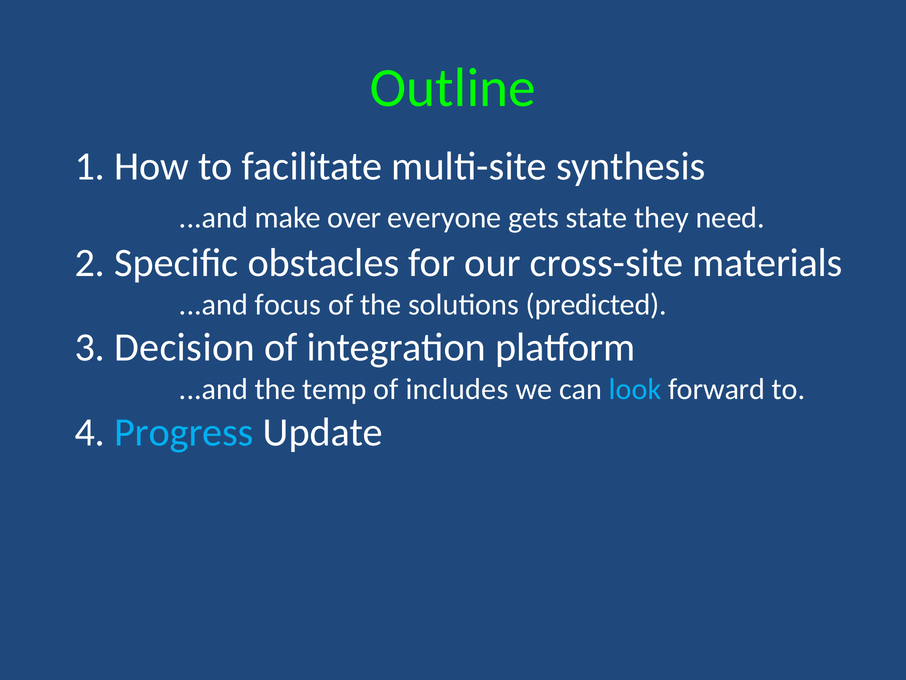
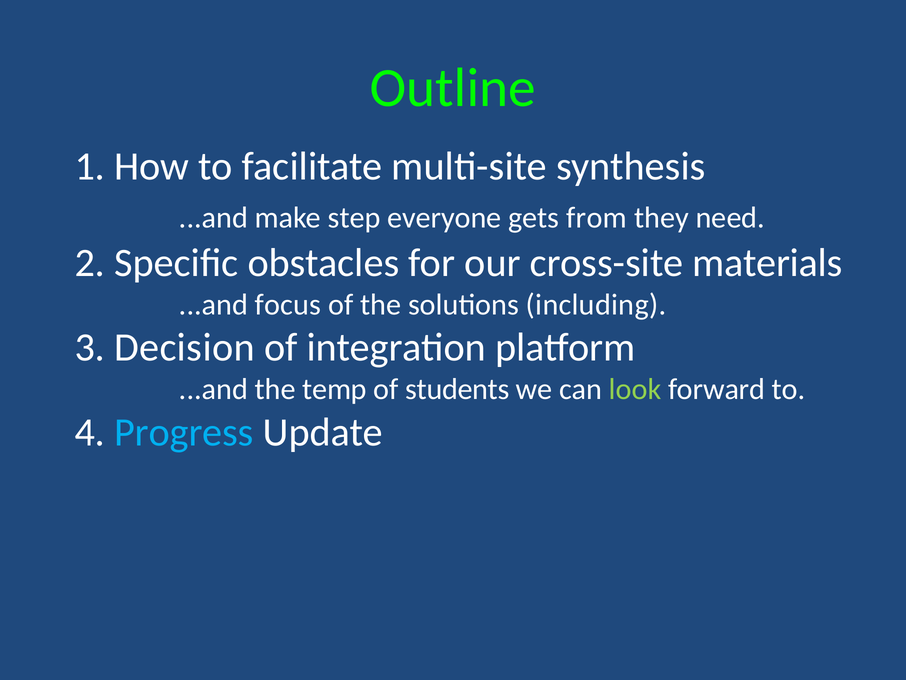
over: over -> step
state: state -> from
predicted: predicted -> including
includes: includes -> students
look colour: light blue -> light green
